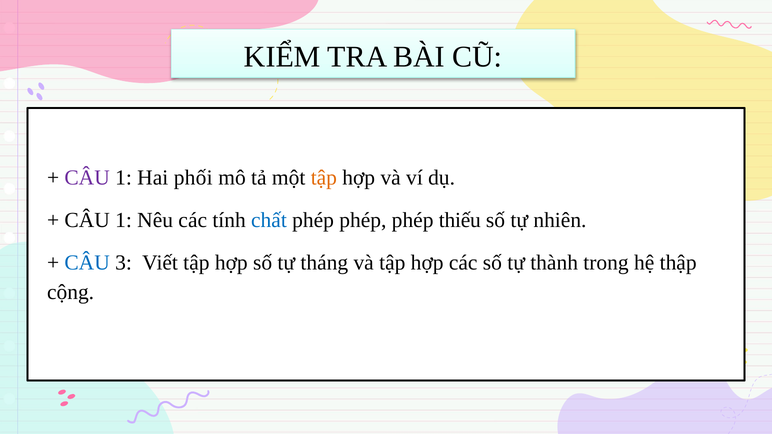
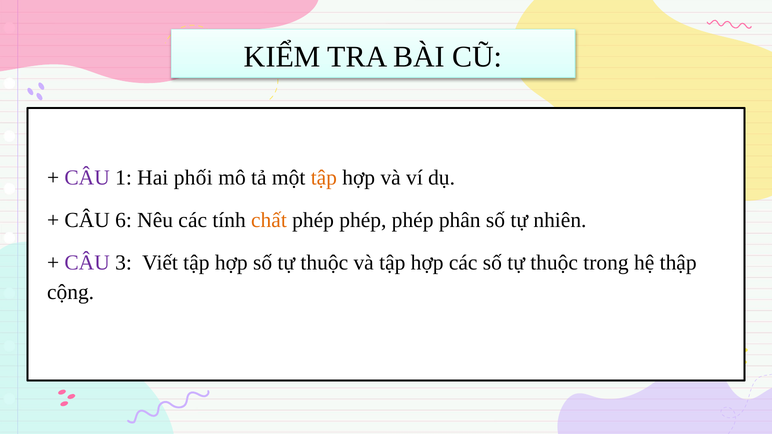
1 at (124, 220): 1 -> 6
chất colour: blue -> orange
thiếu: thiếu -> phân
CÂU at (87, 263) colour: blue -> purple
hợp số tự tháng: tháng -> thuộc
các số tự thành: thành -> thuộc
